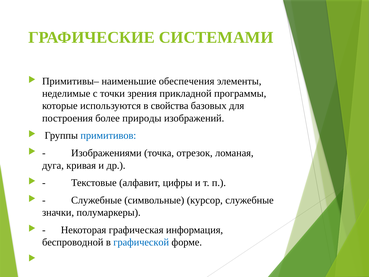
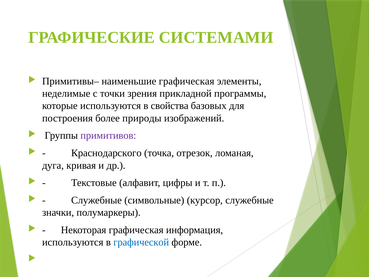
наименьшие обеспечения: обеспечения -> графическая
примитивов colour: blue -> purple
Изображениями: Изображениями -> Краснодарского
беспроводной at (73, 242): беспроводной -> используются
